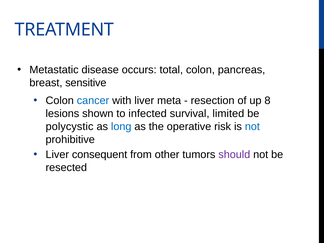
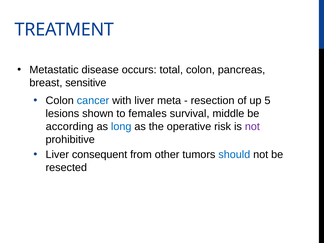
8: 8 -> 5
infected: infected -> females
limited: limited -> middle
polycystic: polycystic -> according
not at (252, 126) colour: blue -> purple
should colour: purple -> blue
